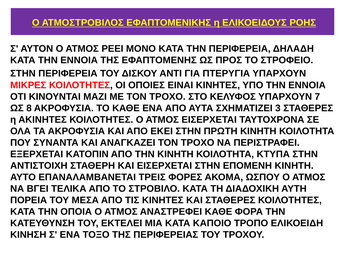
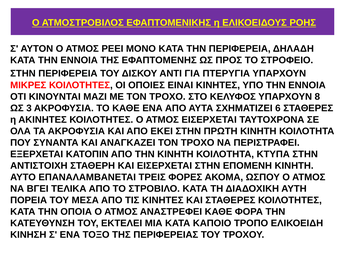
7: 7 -> 8
8: 8 -> 3
3: 3 -> 6
